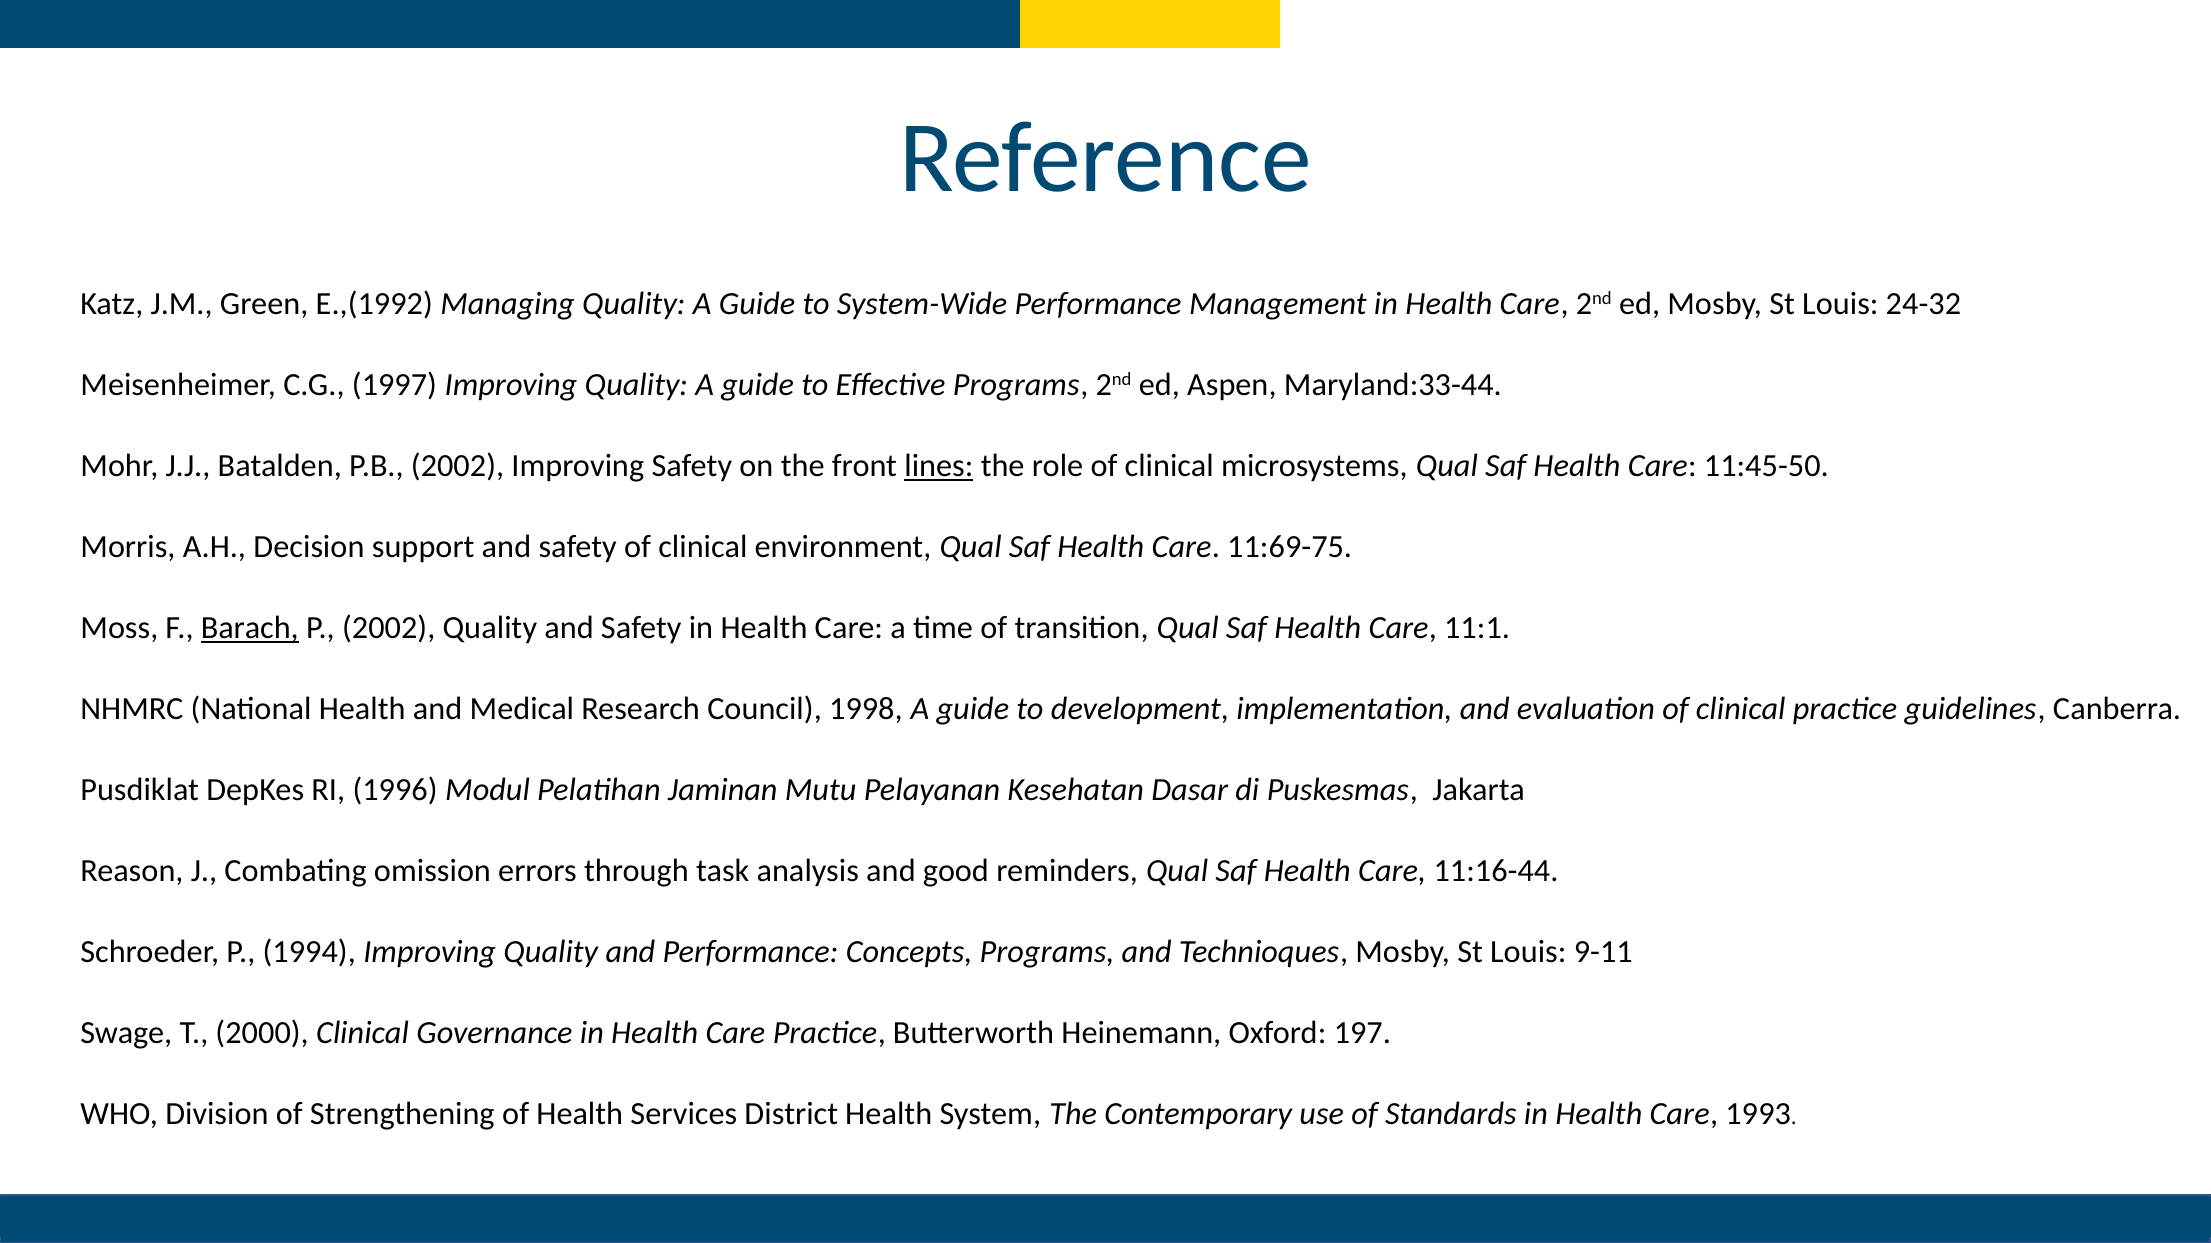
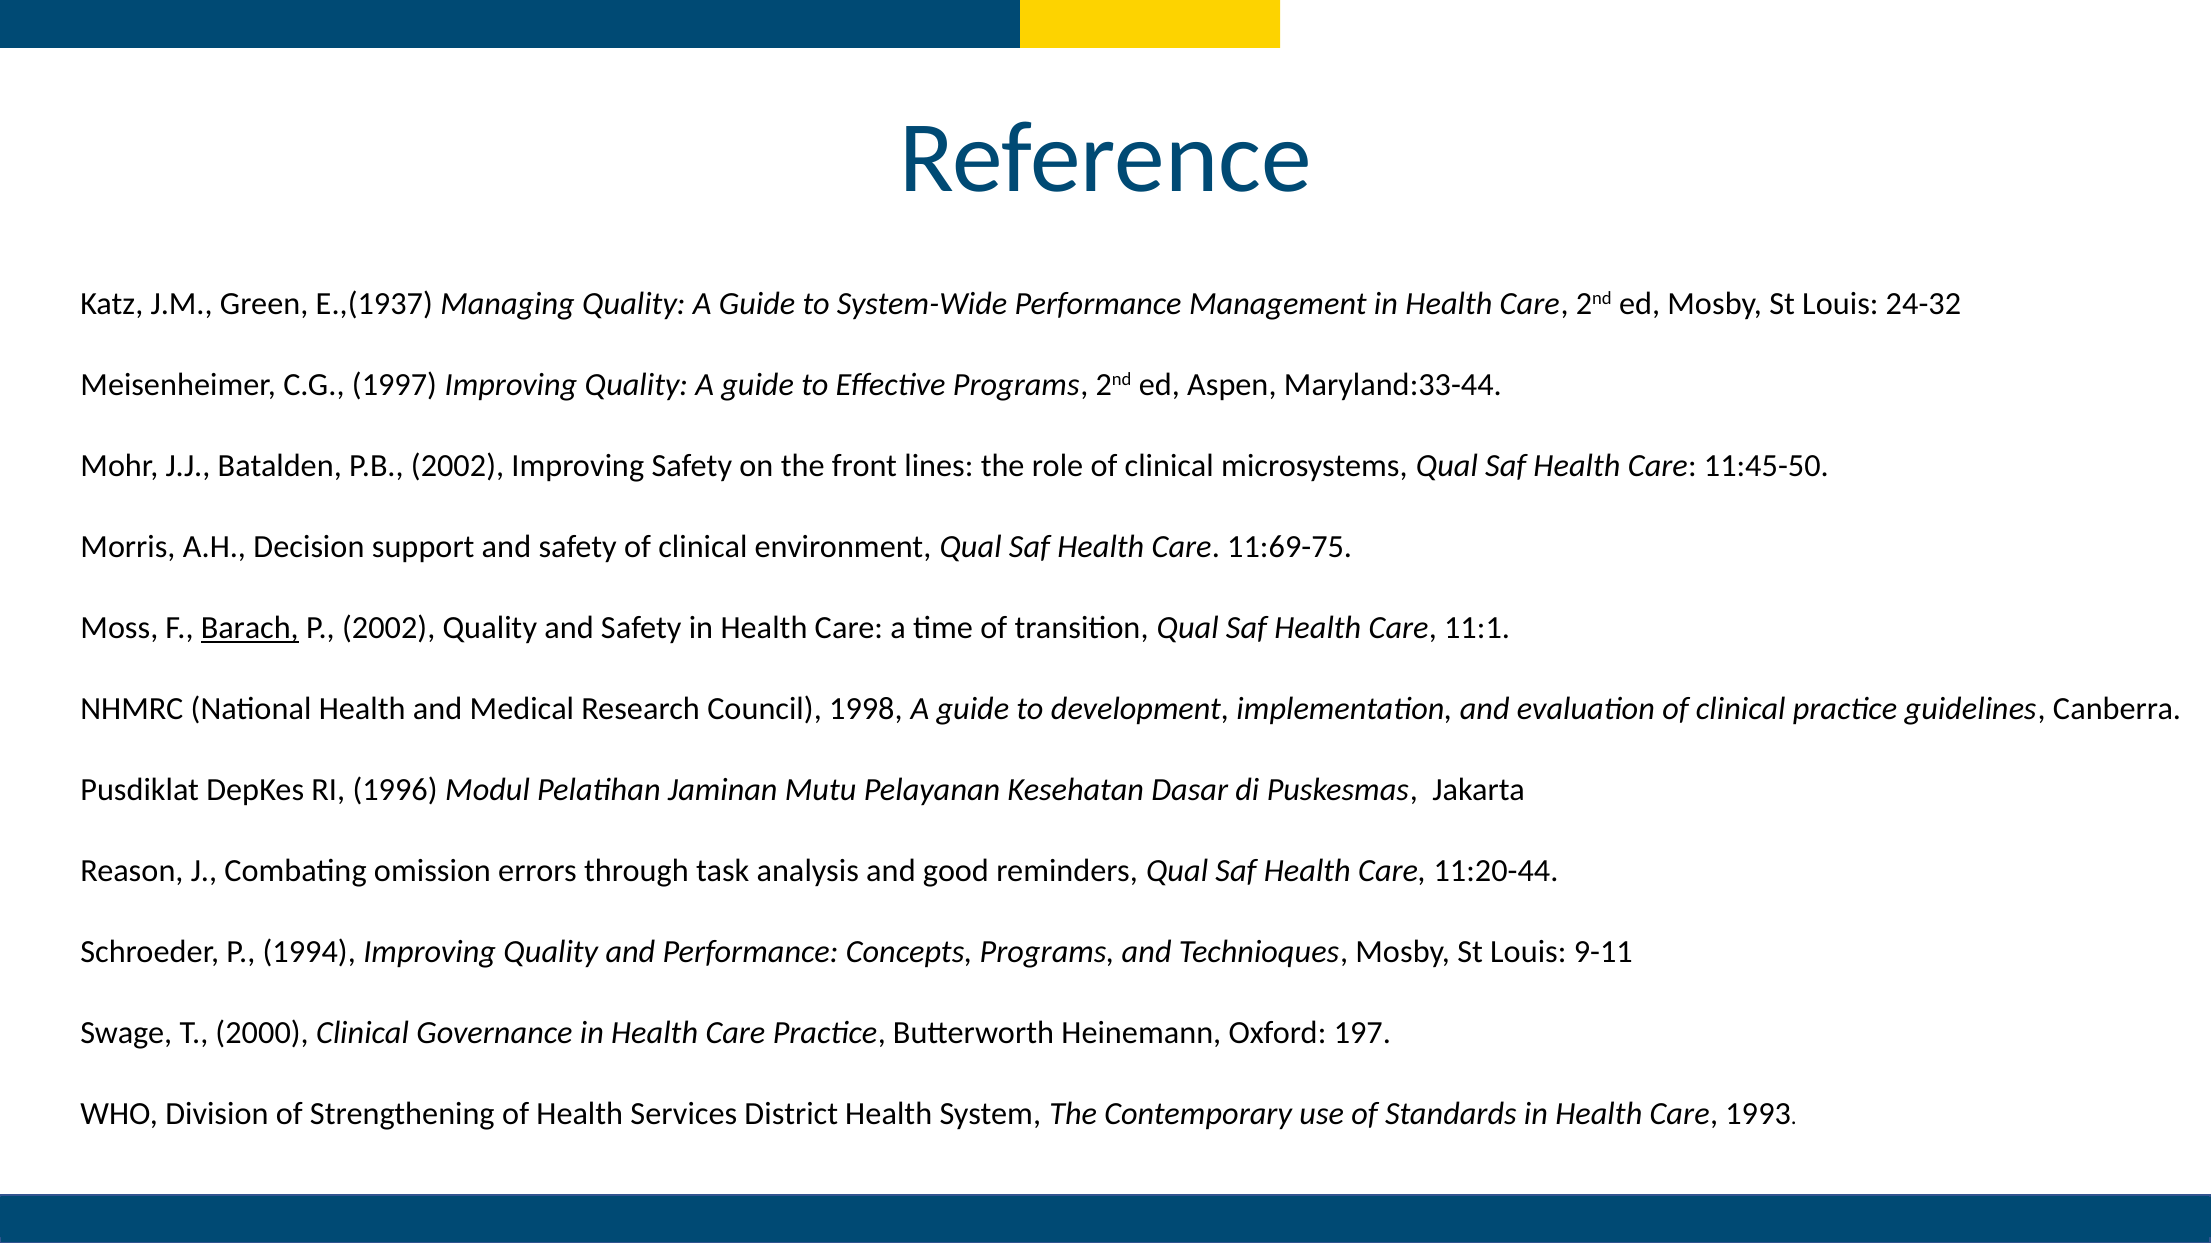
E.,(1992: E.,(1992 -> E.,(1937
lines underline: present -> none
11:16-44: 11:16-44 -> 11:20-44
